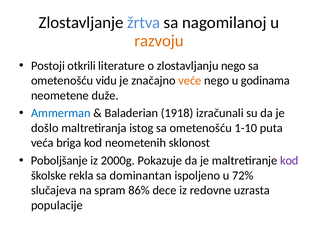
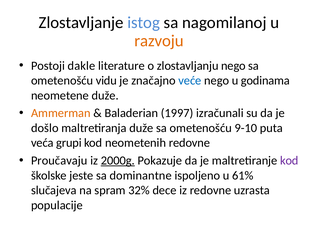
žrtva: žrtva -> istog
otkrili: otkrili -> dakle
veće colour: orange -> blue
Ammerman colour: blue -> orange
1918: 1918 -> 1997
maltretiranja istog: istog -> duže
1-10: 1-10 -> 9-10
briga: briga -> grupi
neometenih sklonost: sklonost -> redovne
Poboljšanje: Poboljšanje -> Proučavaju
2000g underline: none -> present
rekla: rekla -> jeste
dominantan: dominantan -> dominantne
72%: 72% -> 61%
86%: 86% -> 32%
